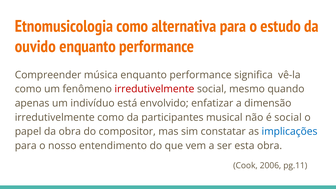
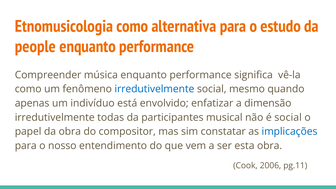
ouvido: ouvido -> people
irredutivelmente at (154, 89) colour: red -> blue
irredutivelmente como: como -> todas
